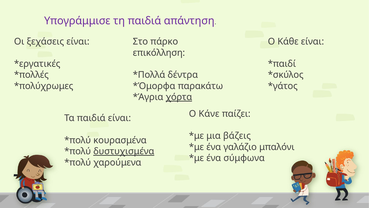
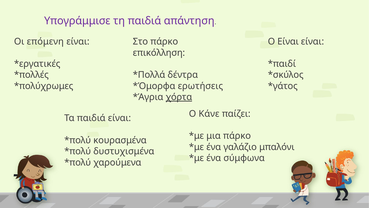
ξεχάσεις: ξεχάσεις -> επόμενη
Ο Κάθε: Κάθε -> Είναι
παρακάτω: παρακάτω -> ερωτήσεις
μια βάζεις: βάζεις -> πάρκο
δυστυχισμένα underline: present -> none
